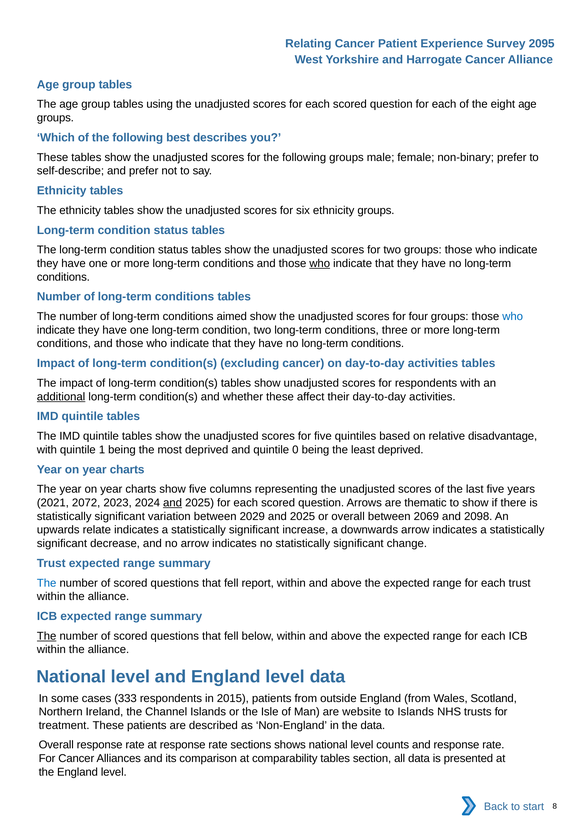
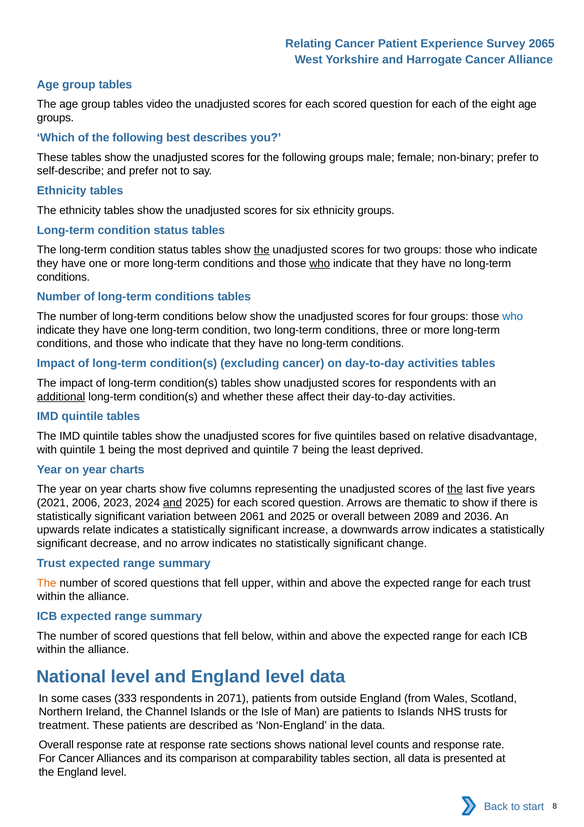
2095: 2095 -> 2065
using: using -> video
the at (262, 250) underline: none -> present
conditions aimed: aimed -> below
0: 0 -> 7
the at (455, 489) underline: none -> present
2072: 2072 -> 2006
2029: 2029 -> 2061
2069: 2069 -> 2089
2098: 2098 -> 2036
The at (47, 583) colour: blue -> orange
report: report -> upper
The at (47, 636) underline: present -> none
2015: 2015 -> 2071
are website: website -> patients
